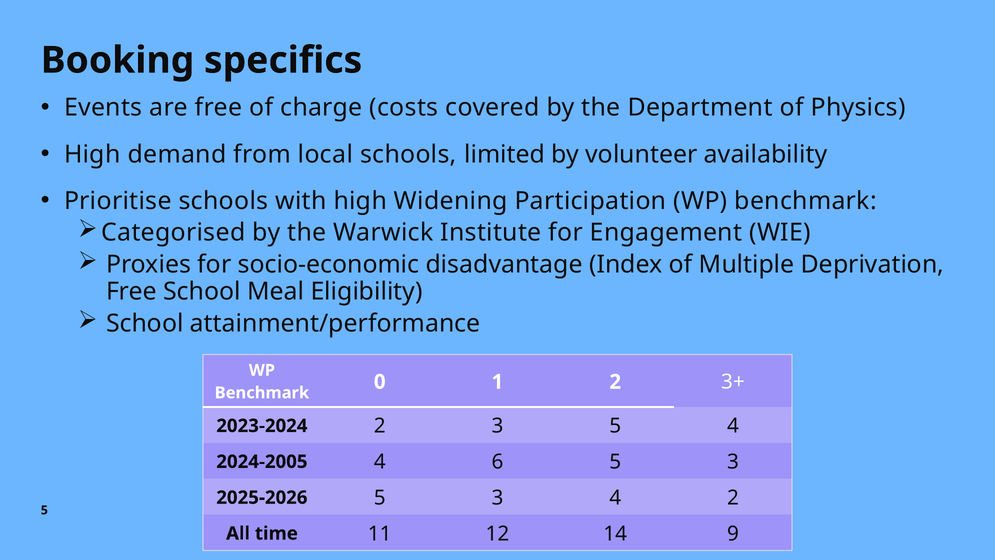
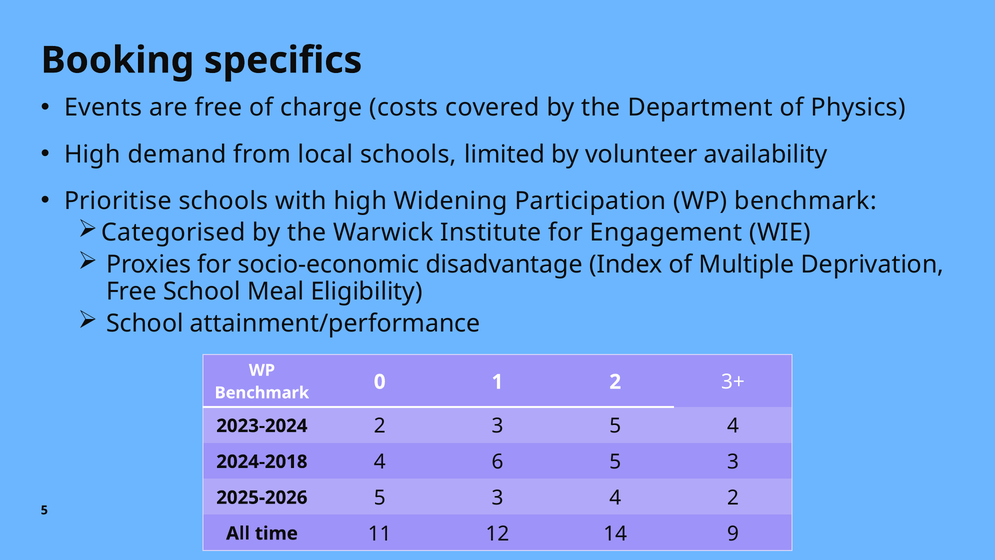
2024-2005: 2024-2005 -> 2024-2018
